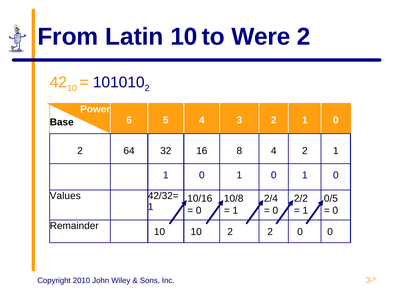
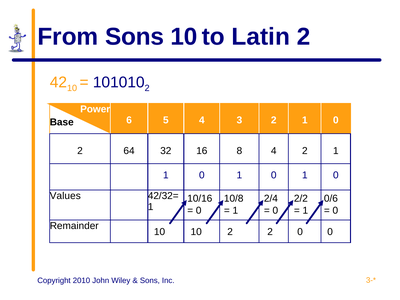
From Latin: Latin -> Sons
Were: Were -> Latin
0/5: 0/5 -> 0/6
